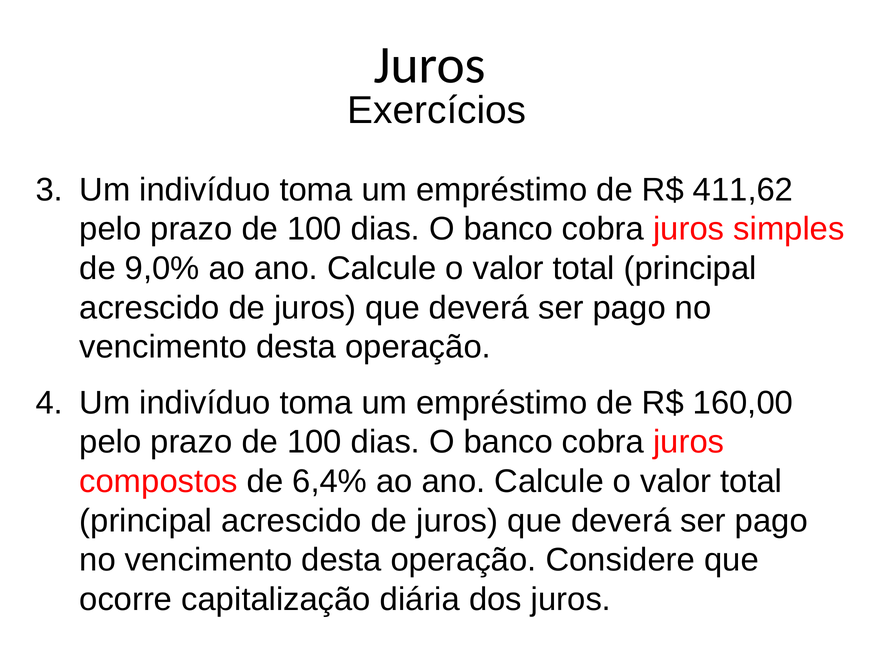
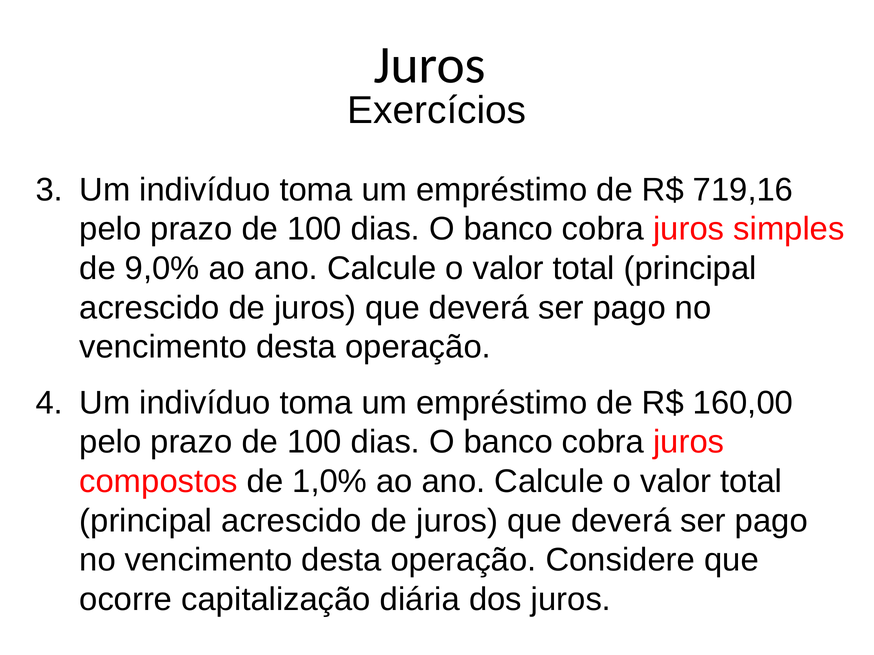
411,62: 411,62 -> 719,16
6,4%: 6,4% -> 1,0%
